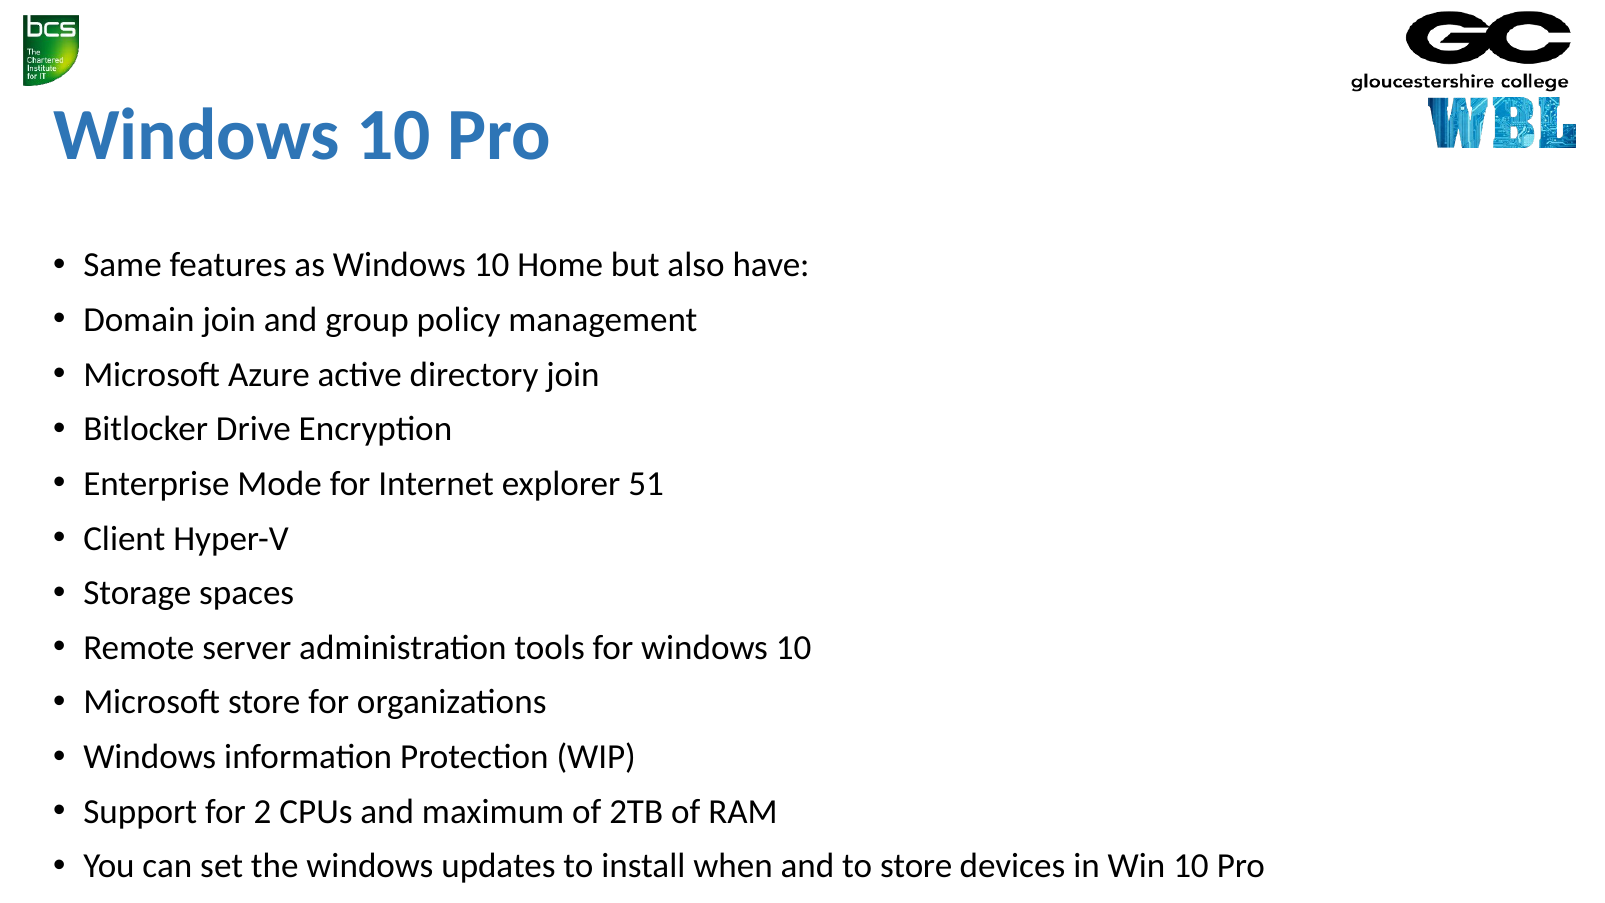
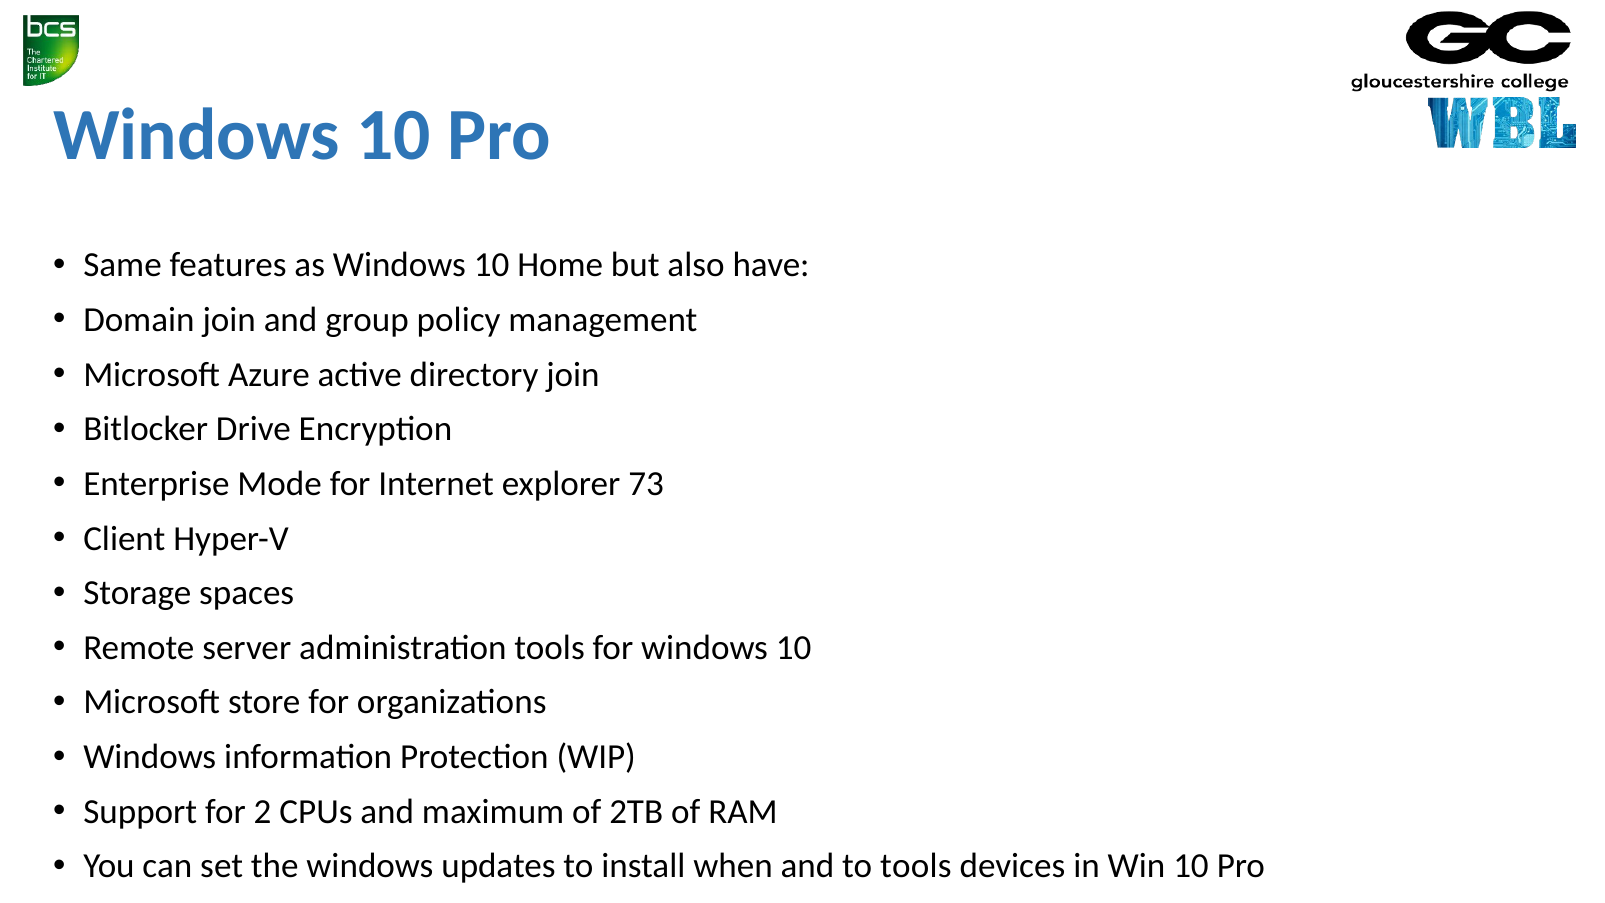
51: 51 -> 73
to store: store -> tools
